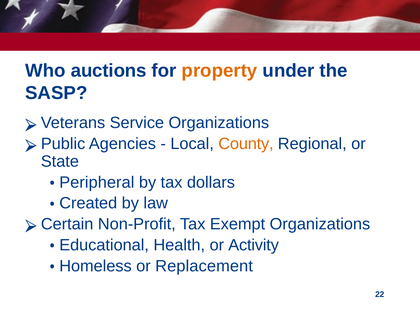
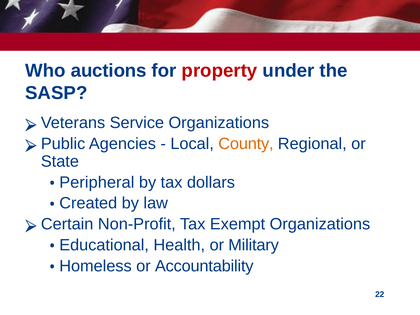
property colour: orange -> red
Activity: Activity -> Military
Replacement: Replacement -> Accountability
